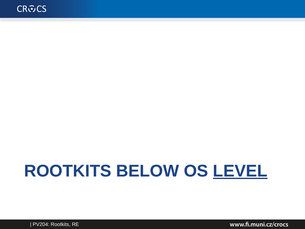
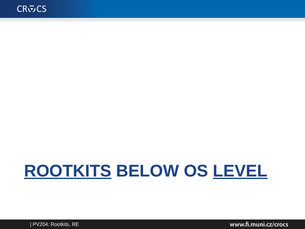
ROOTKITS at (68, 171) underline: none -> present
